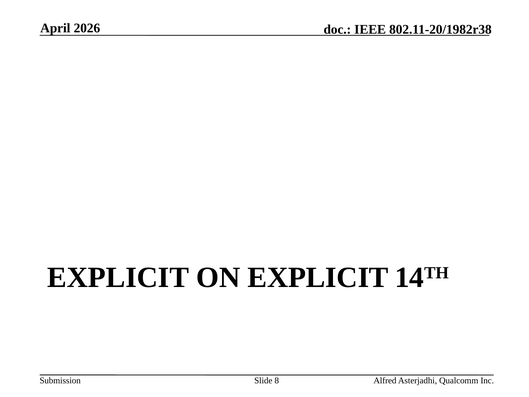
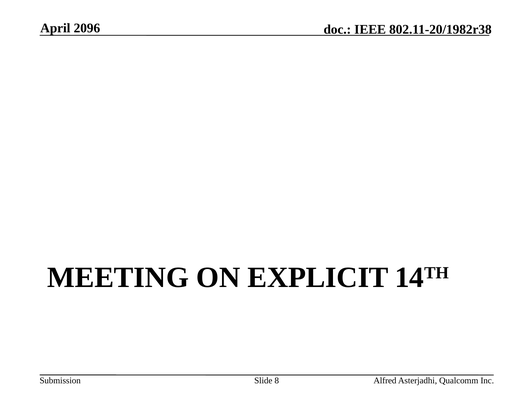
2026: 2026 -> 2096
EXPLICIT at (118, 277): EXPLICIT -> MEETING
